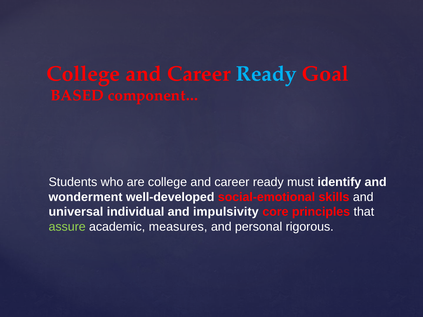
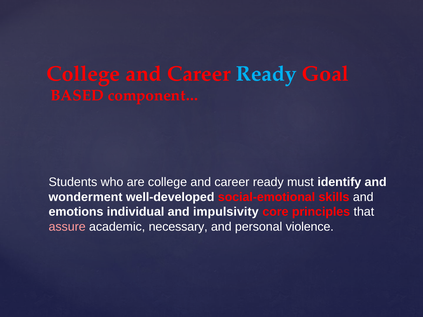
universal: universal -> emotions
assure colour: light green -> pink
measures: measures -> necessary
rigorous: rigorous -> violence
